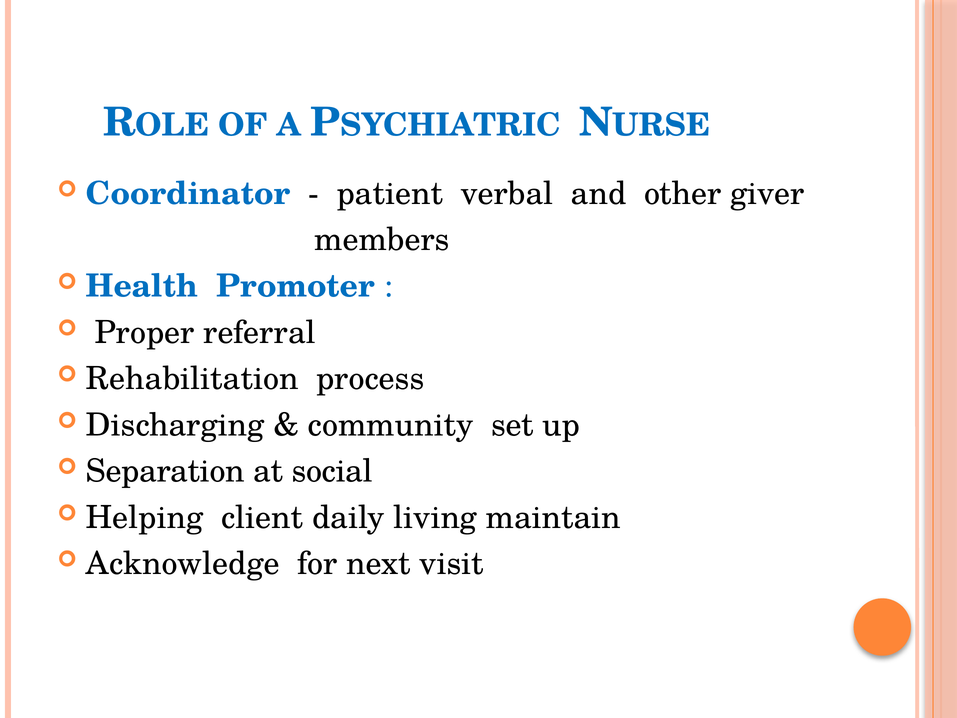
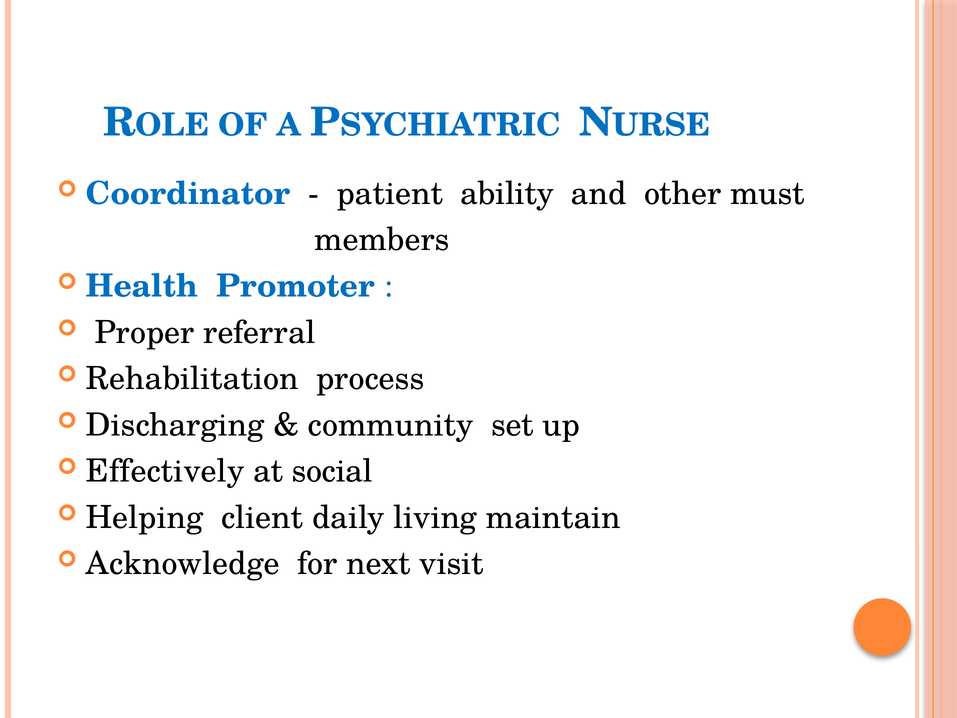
verbal: verbal -> ability
giver: giver -> must
Separation: Separation -> Effectively
